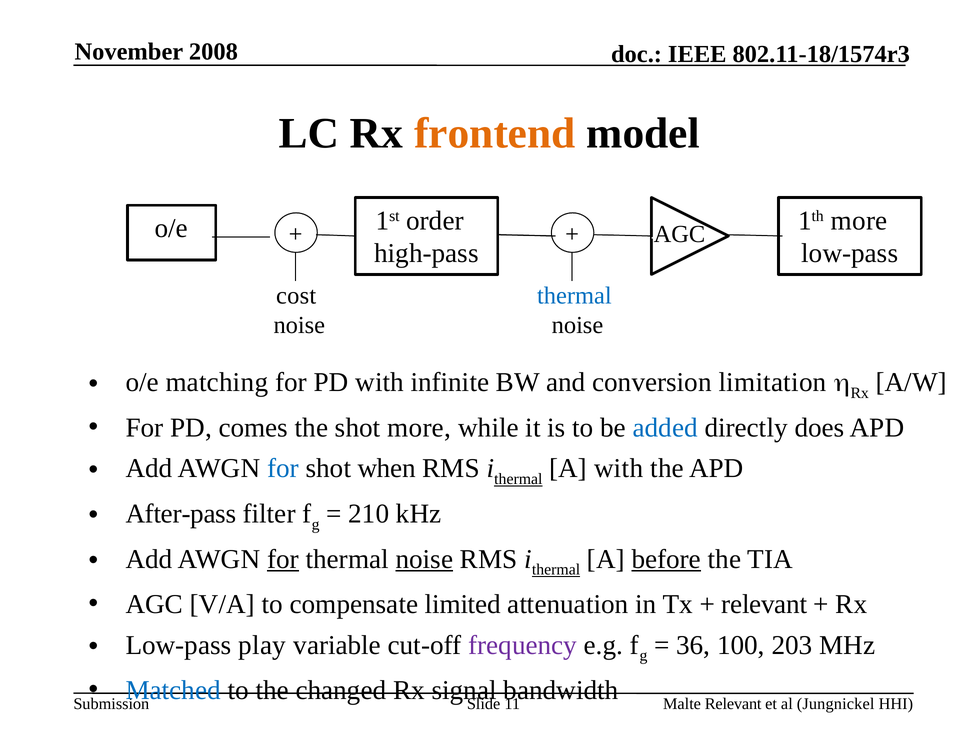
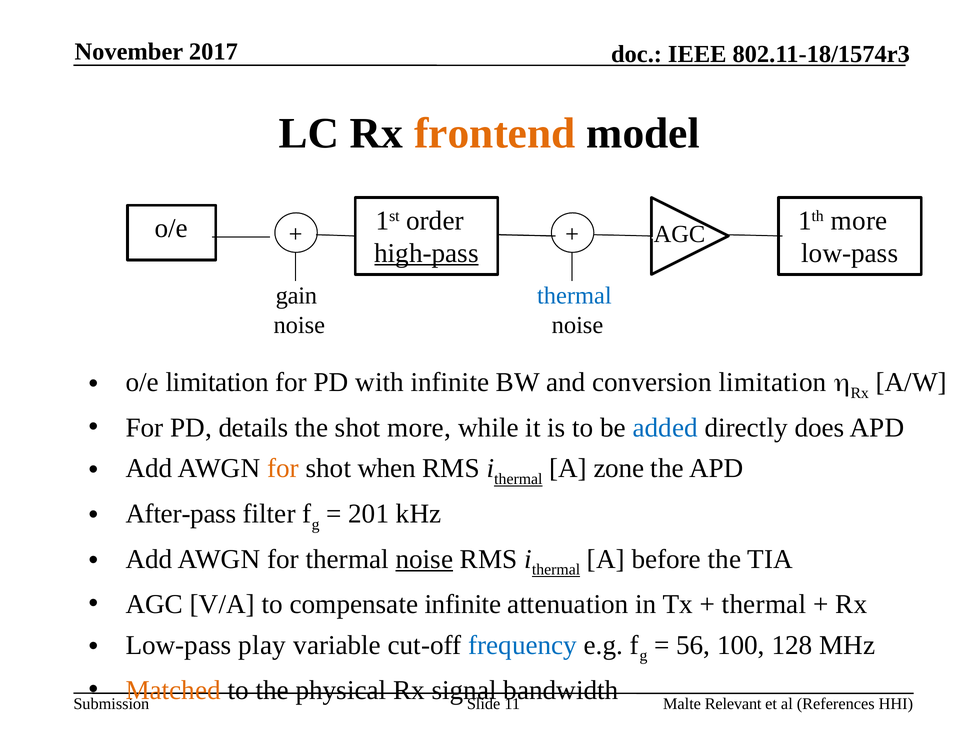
2008: 2008 -> 2017
high-pass underline: none -> present
cost: cost -> gain
o/e matching: matching -> limitation
comes: comes -> details
for at (283, 469) colour: blue -> orange
A with: with -> zone
210: 210 -> 201
for at (283, 559) underline: present -> none
before underline: present -> none
compensate limited: limited -> infinite
relevant at (764, 605): relevant -> thermal
frequency colour: purple -> blue
36: 36 -> 56
203: 203 -> 128
Matched colour: blue -> orange
changed: changed -> physical
Jungnickel: Jungnickel -> References
